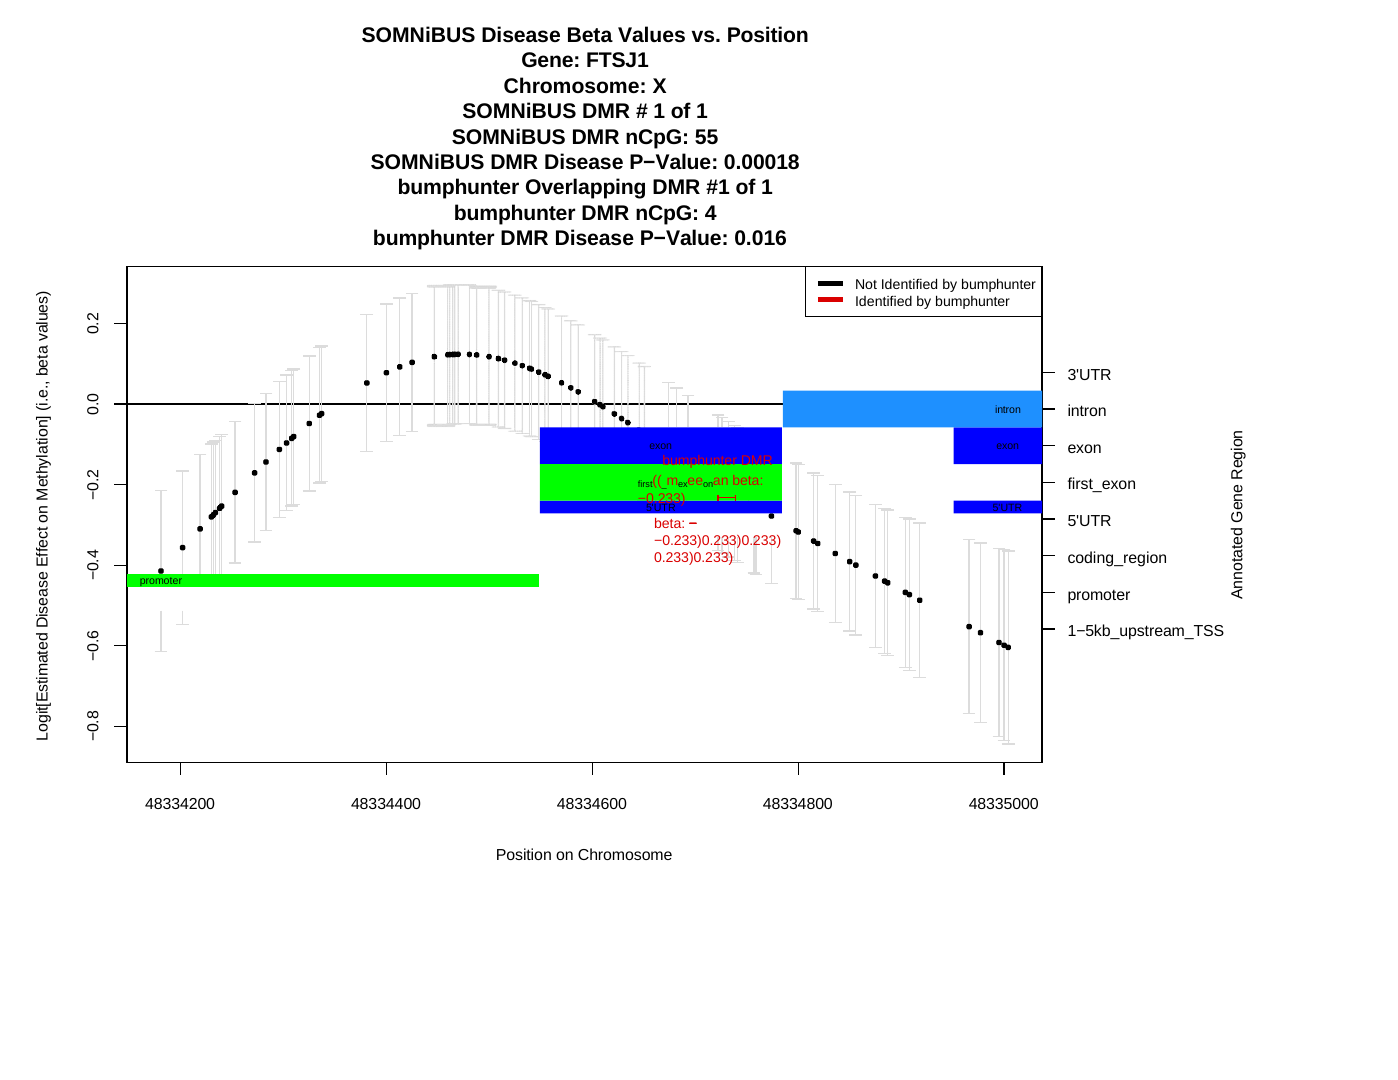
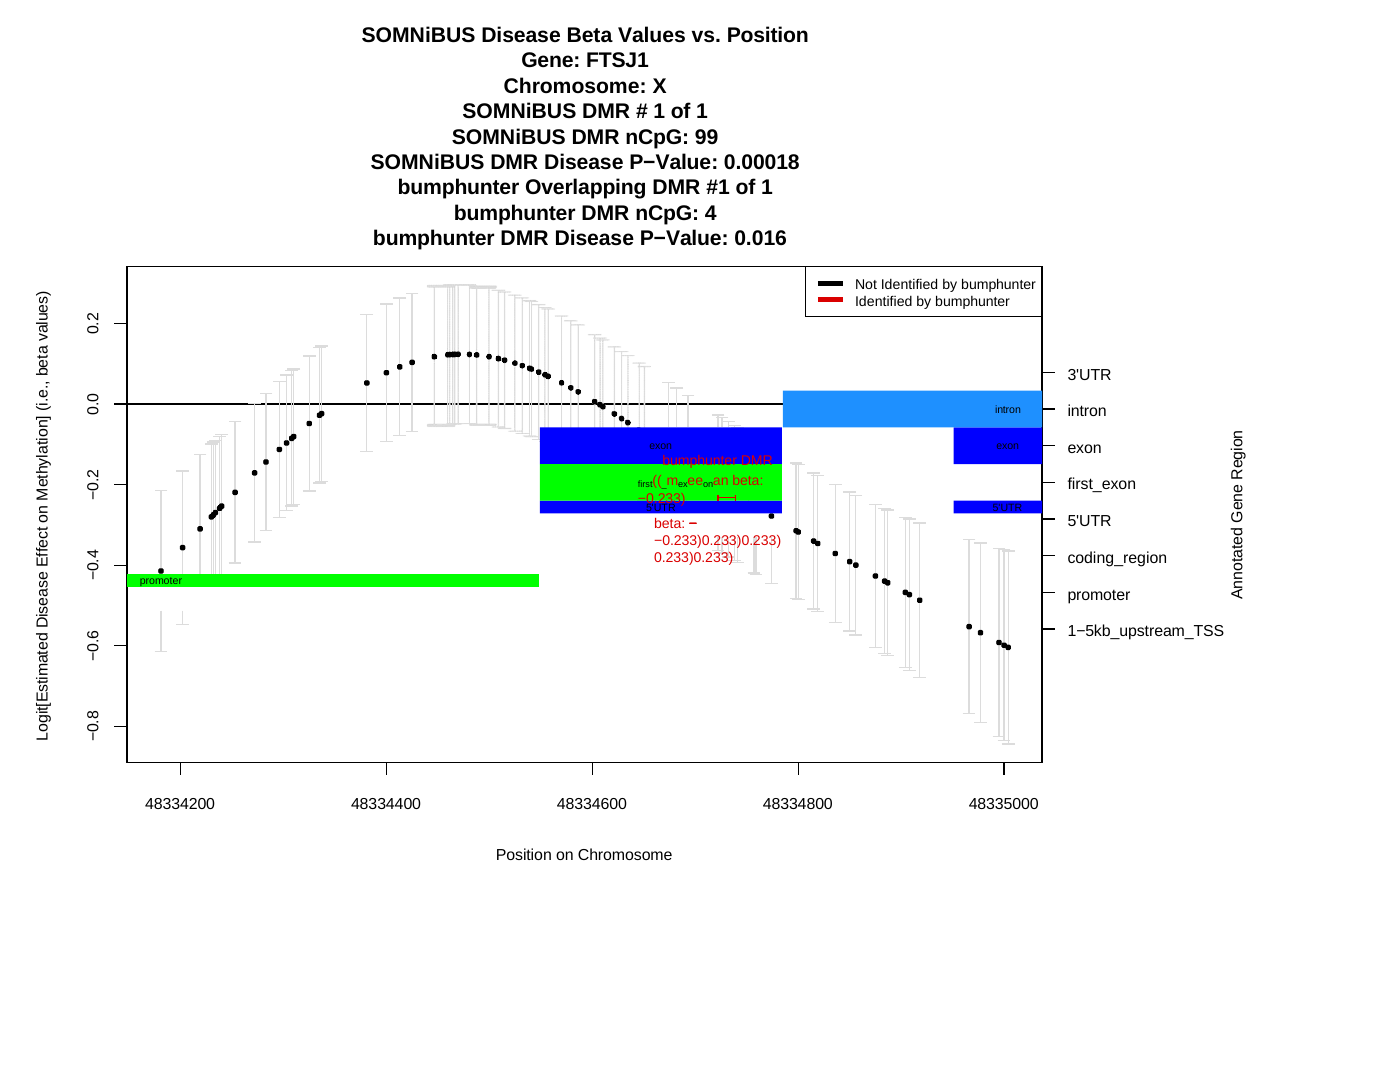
55: 55 -> 99
